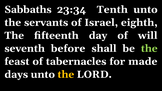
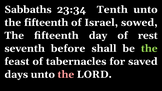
servants at (46, 23): servants -> fifteenth
eighth: eighth -> sowed
will: will -> rest
made: made -> saved
the at (66, 75) colour: yellow -> pink
